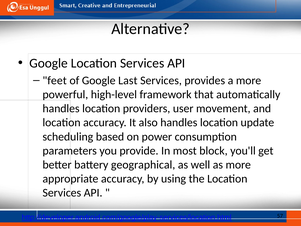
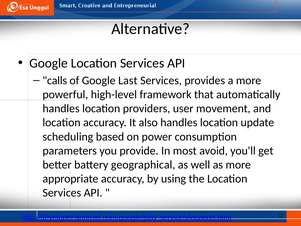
feet: feet -> calls
block: block -> avoid
